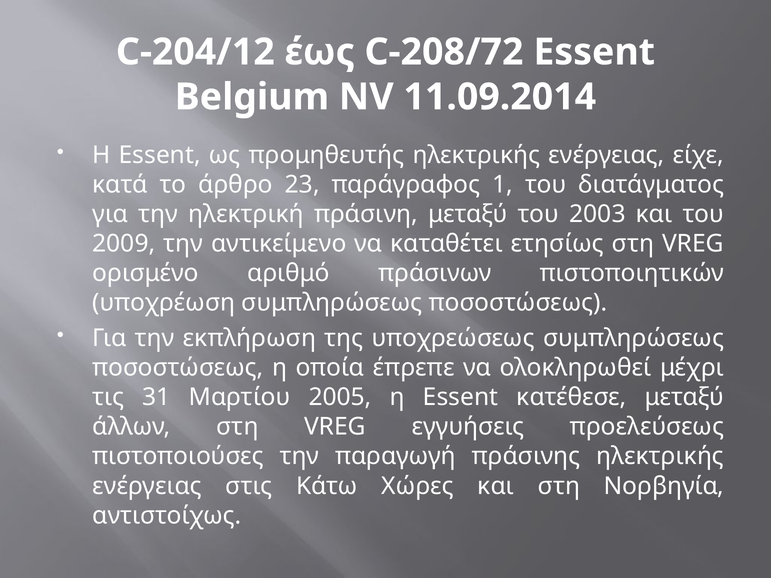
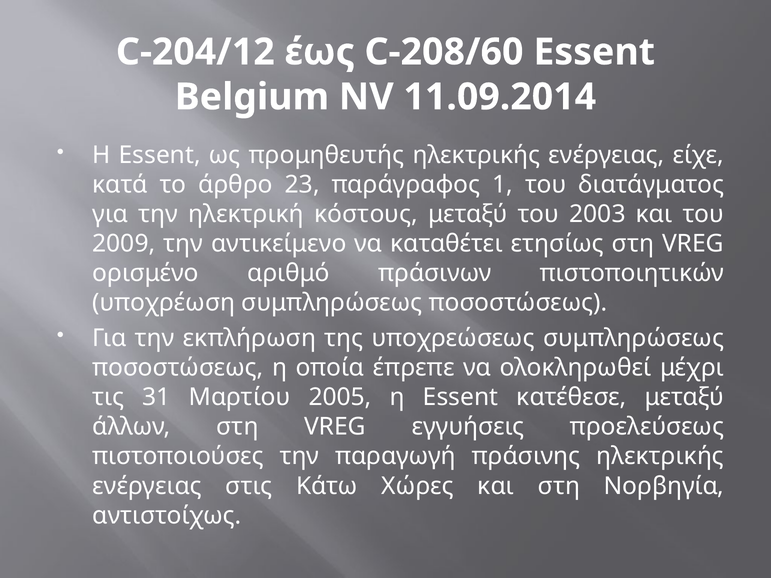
C‑208/72: C‑208/72 -> C‑208/60
πράσινη: πράσινη -> κόστους
